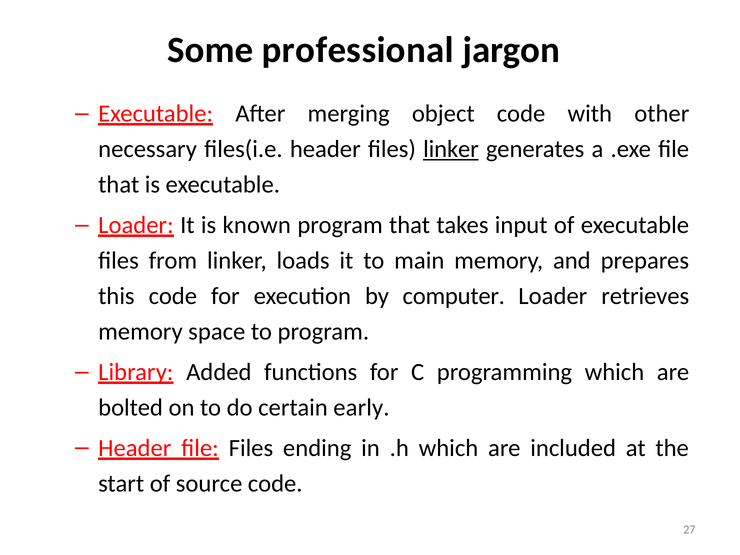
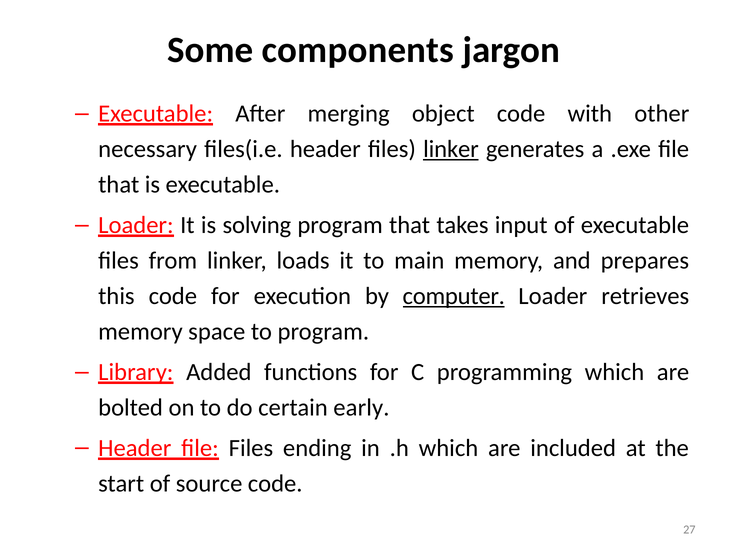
professional: professional -> components
known: known -> solving
computer underline: none -> present
